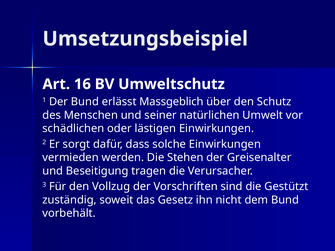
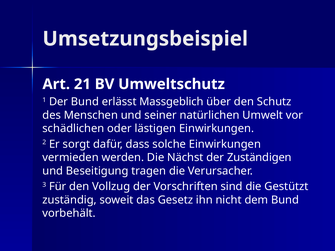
16: 16 -> 21
Stehen: Stehen -> Nächst
Greisenalter: Greisenalter -> Zuständigen
